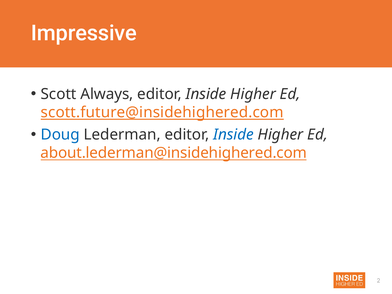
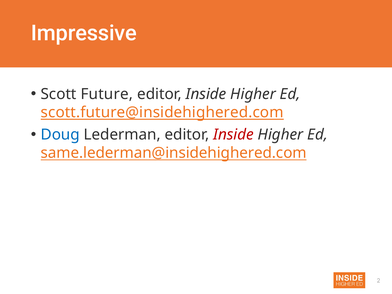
Always: Always -> Future
Inside at (233, 135) colour: blue -> red
about.lederman@insidehighered.com: about.lederman@insidehighered.com -> same.lederman@insidehighered.com
